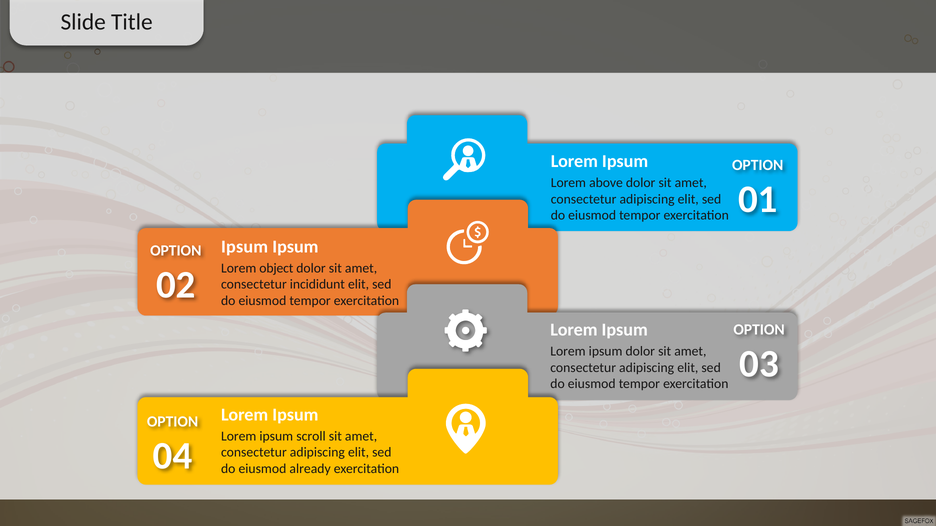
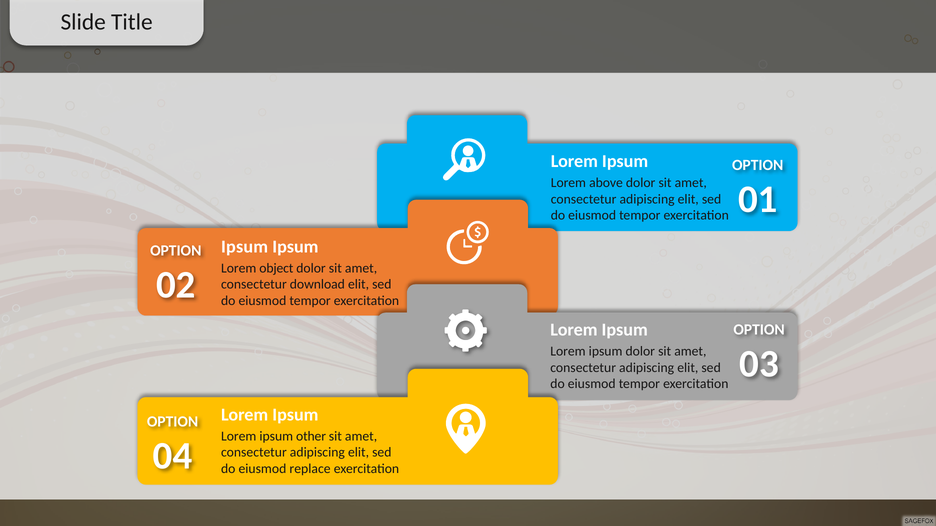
incididunt: incididunt -> download
scroll: scroll -> other
already: already -> replace
